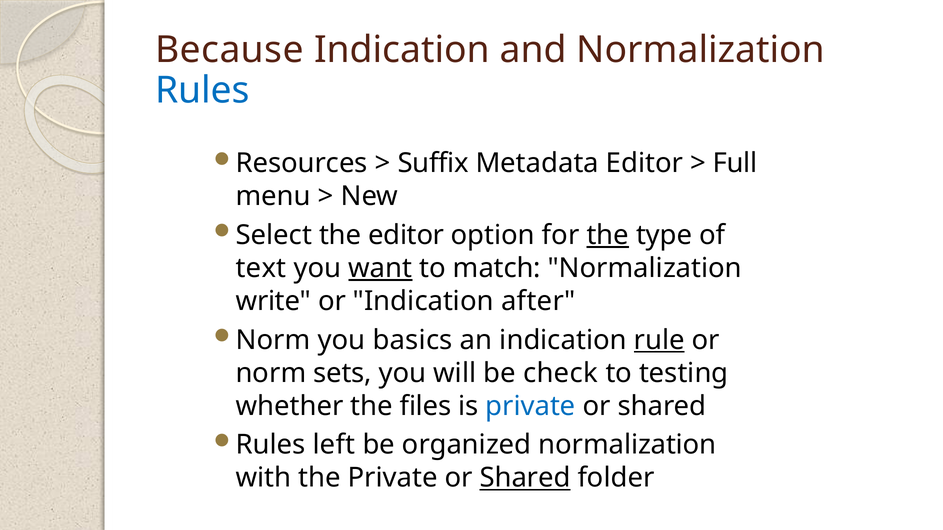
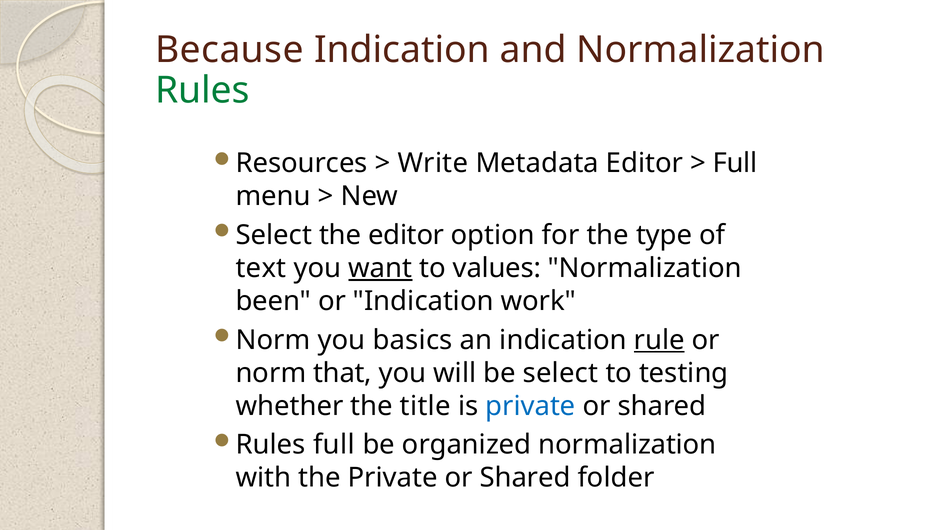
Rules at (202, 90) colour: blue -> green
Suffix: Suffix -> Write
the at (608, 235) underline: present -> none
match: match -> values
write: write -> been
after: after -> work
sets: sets -> that
be check: check -> select
files: files -> title
Rules left: left -> full
Shared at (525, 478) underline: present -> none
